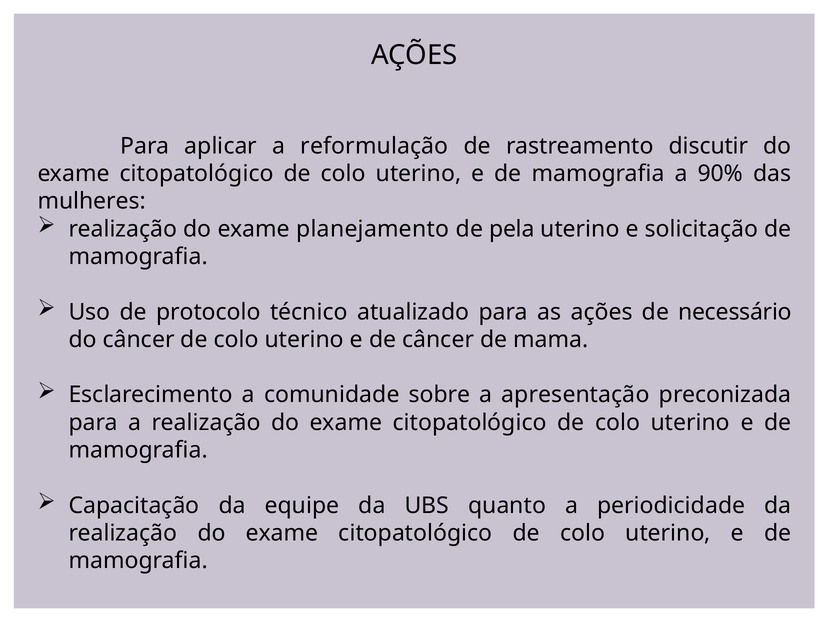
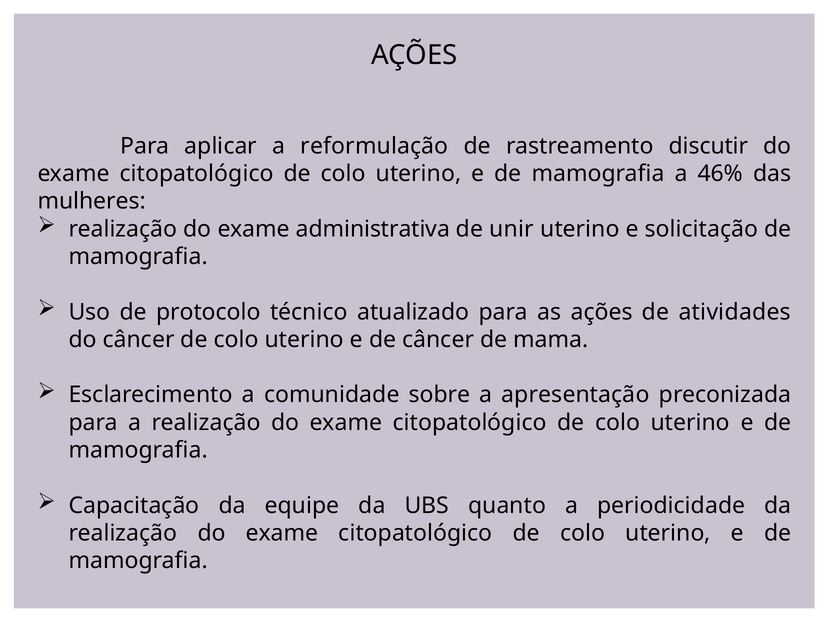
90%: 90% -> 46%
planejamento: planejamento -> administrativa
pela: pela -> unir
necessário: necessário -> atividades
